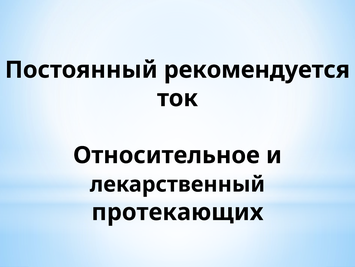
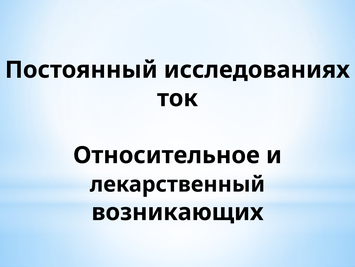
рекомендуется: рекомендуется -> исследованиях
протекающих: протекающих -> возникающих
